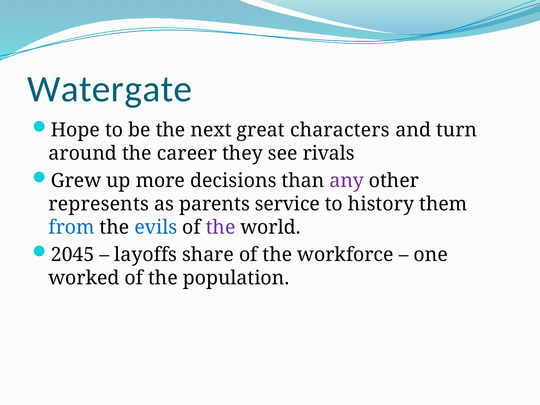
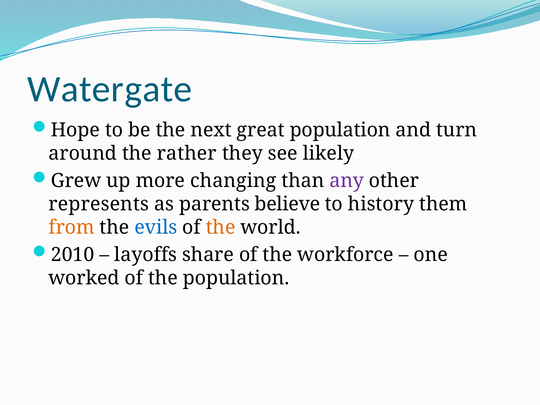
great characters: characters -> population
career: career -> rather
rivals: rivals -> likely
decisions: decisions -> changing
service: service -> believe
from colour: blue -> orange
the at (221, 227) colour: purple -> orange
2045: 2045 -> 2010
